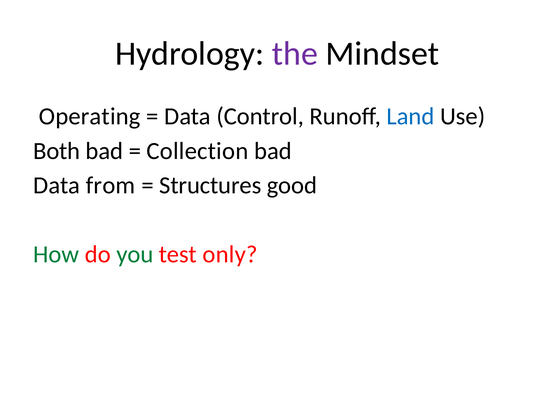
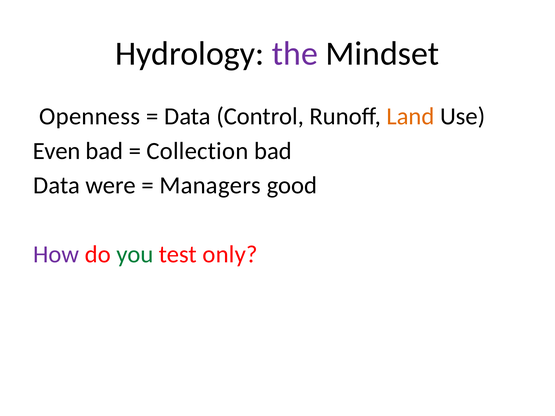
Operating: Operating -> Openness
Land colour: blue -> orange
Both: Both -> Even
from: from -> were
Structures: Structures -> Managers
How colour: green -> purple
